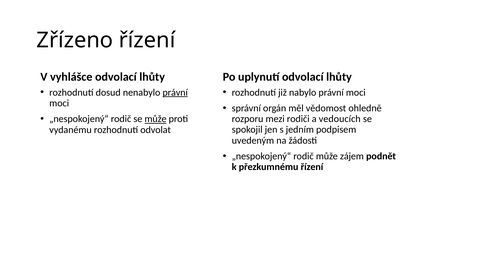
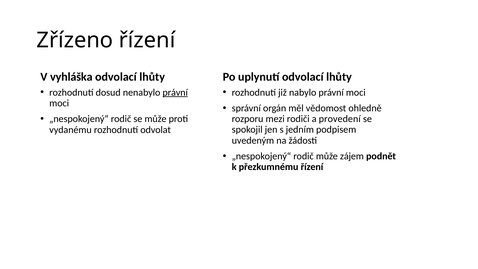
vyhlášce: vyhlášce -> vyhláška
může at (156, 119) underline: present -> none
vedoucích: vedoucích -> provedení
